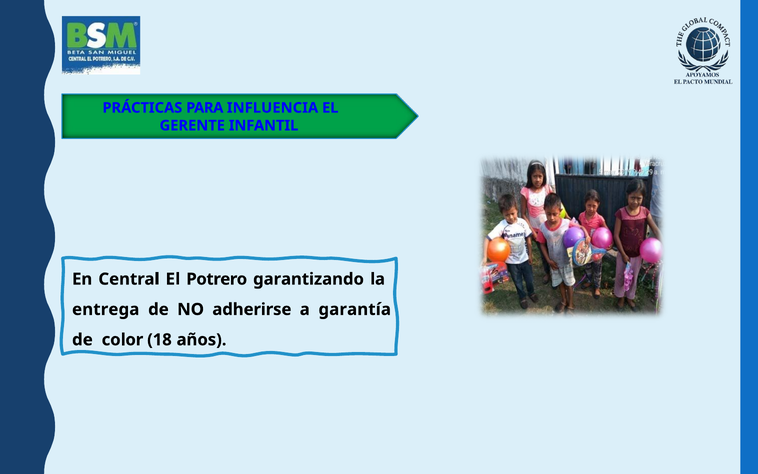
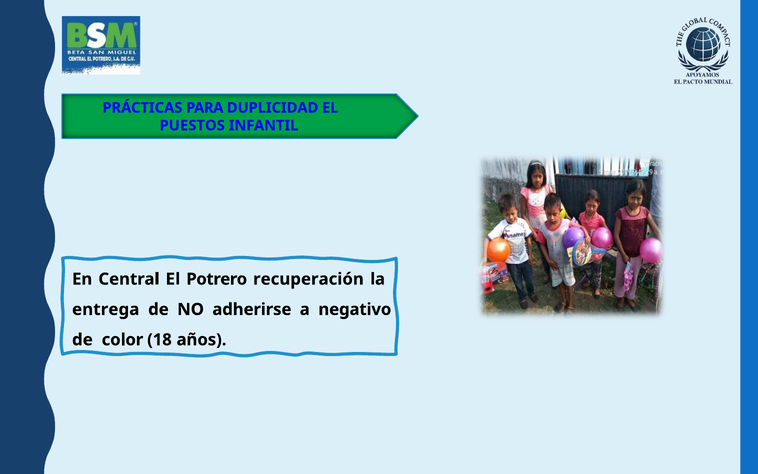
INFLUENCIA: INFLUENCIA -> DUPLICIDAD
GERENTE: GERENTE -> PUESTOS
garantizando: garantizando -> recuperación
garantía: garantía -> negativo
